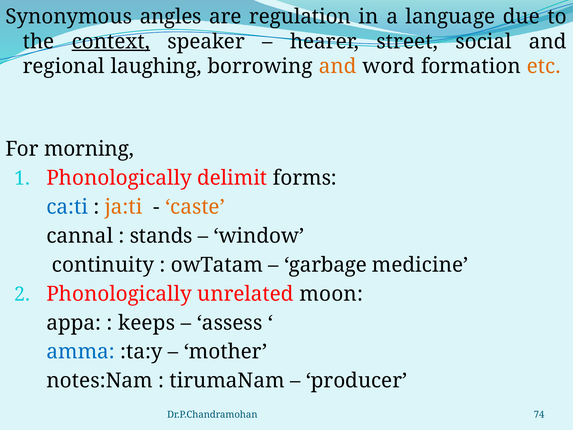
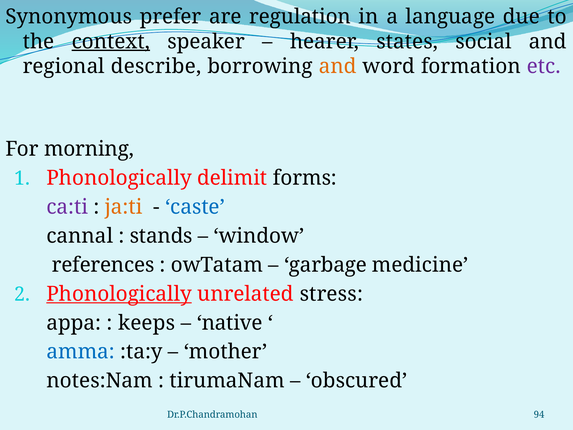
angles: angles -> prefer
street: street -> states
laughing: laughing -> describe
etc colour: orange -> purple
ca:ti colour: blue -> purple
caste colour: orange -> blue
continuity: continuity -> references
Phonologically at (119, 294) underline: none -> present
moon: moon -> stress
assess: assess -> native
producer: producer -> obscured
74: 74 -> 94
